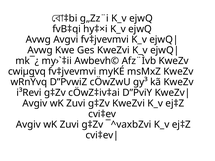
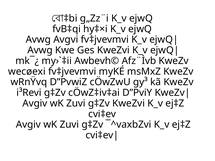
cwiµgvq: cwiµgvq -> wecøexi
